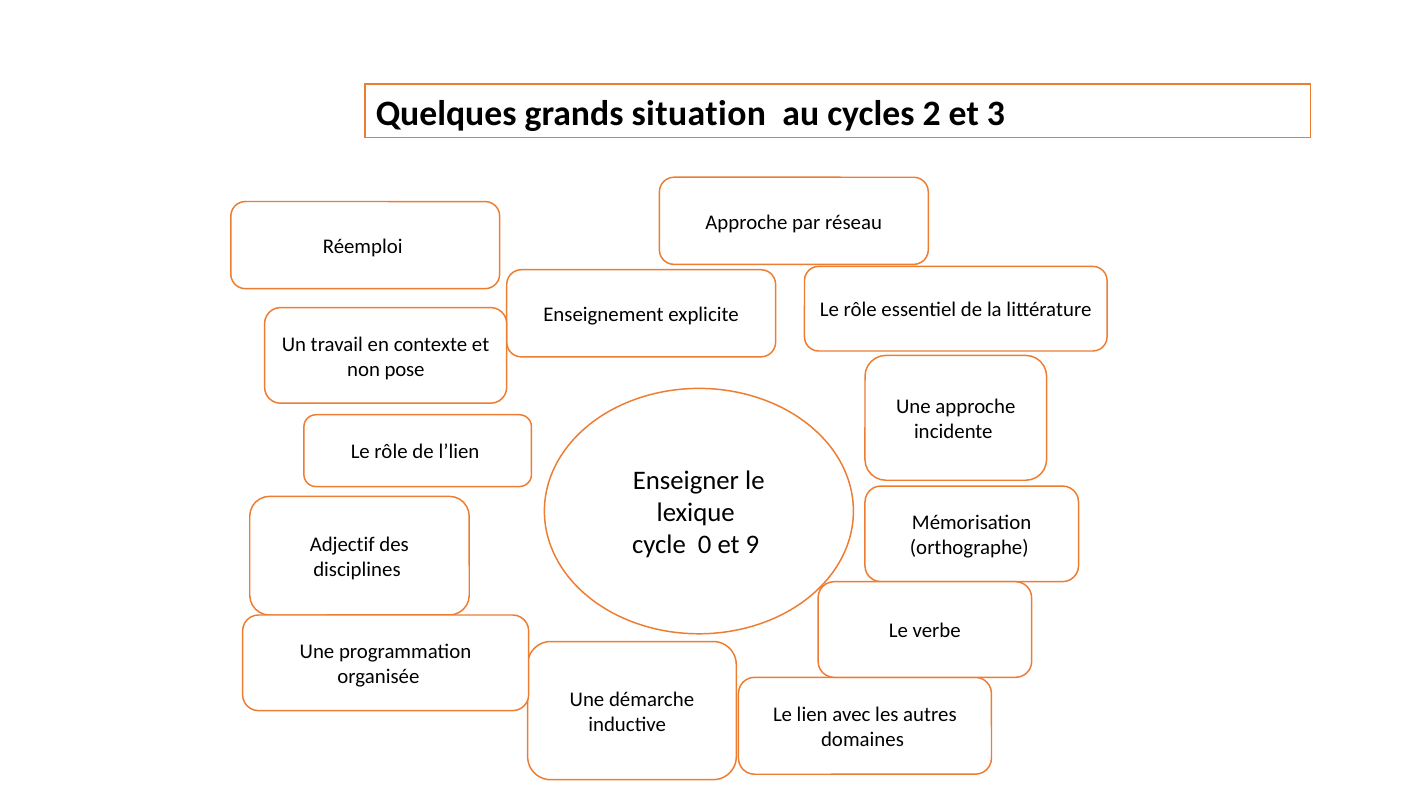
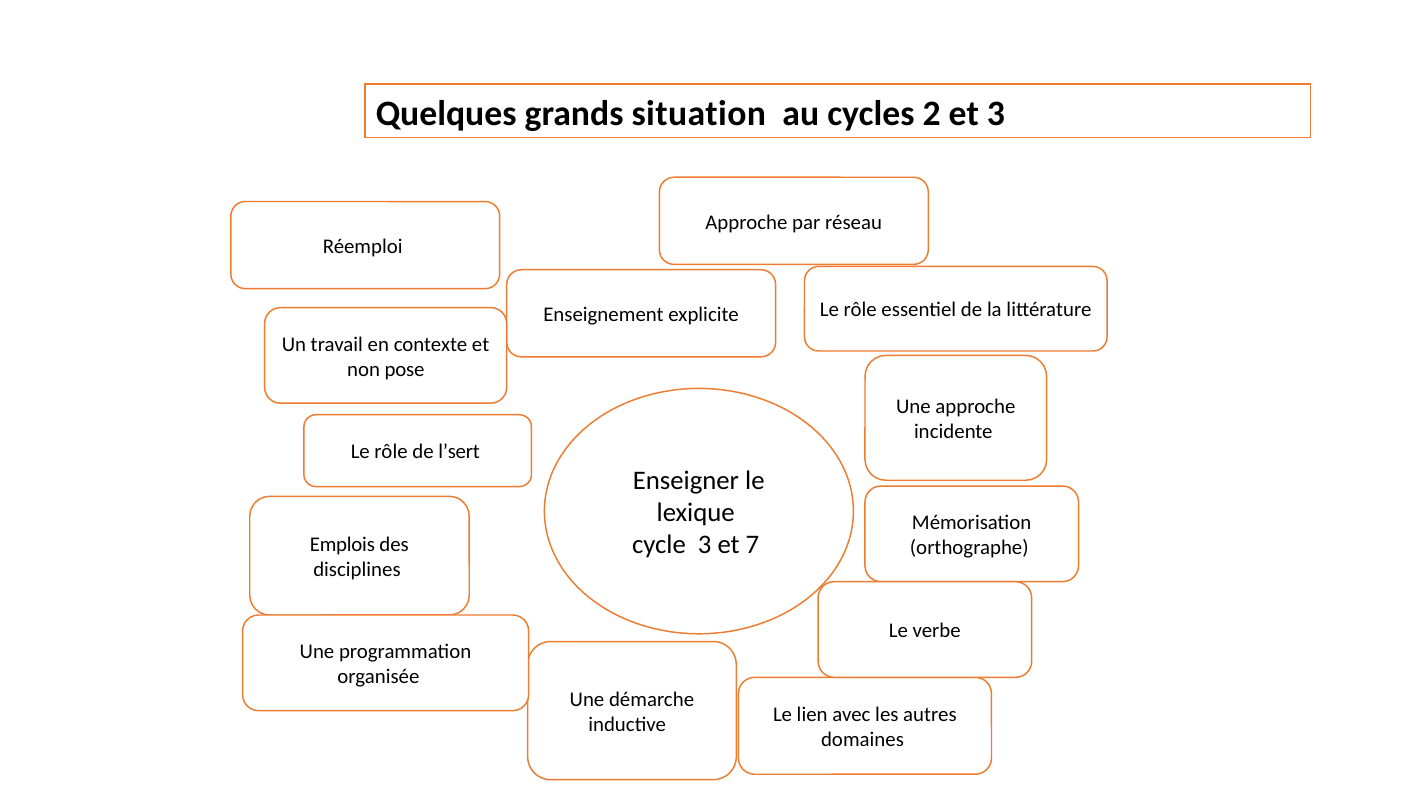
l’lien: l’lien -> l’sert
cycle 0: 0 -> 3
9: 9 -> 7
Adjectif: Adjectif -> Emplois
